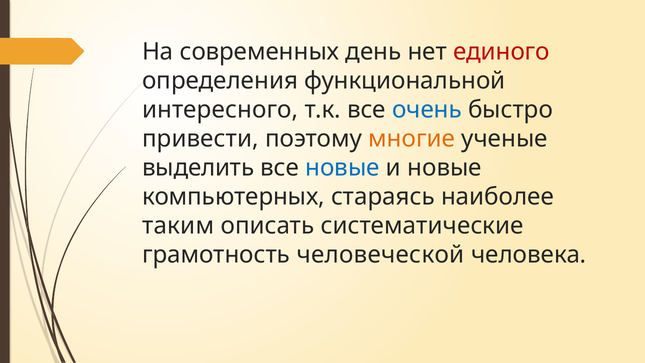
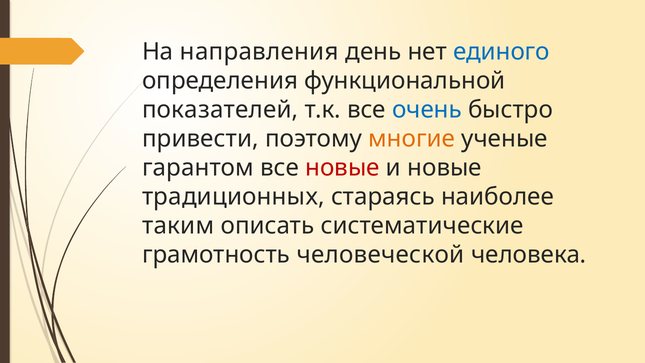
современных: современных -> направления
единого colour: red -> blue
интересного: интересного -> показателей
выделить: выделить -> гарантом
новые at (342, 168) colour: blue -> red
компьютерных: компьютерных -> традиционных
